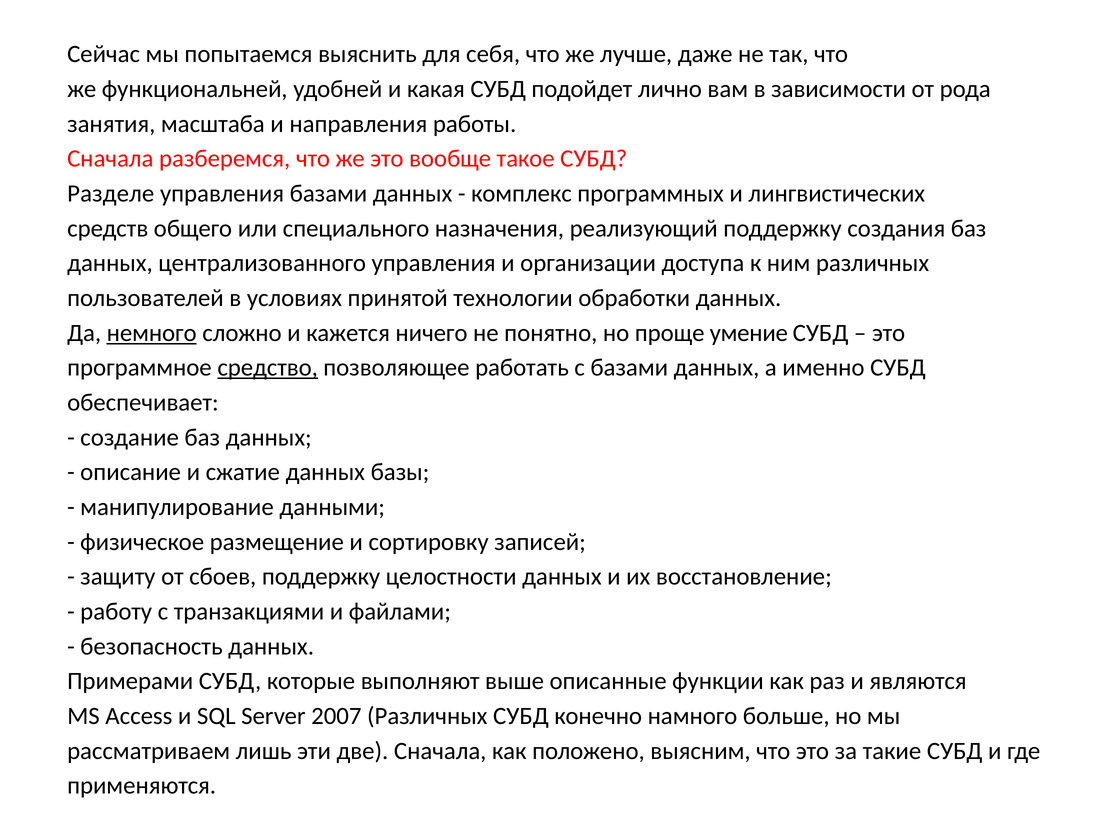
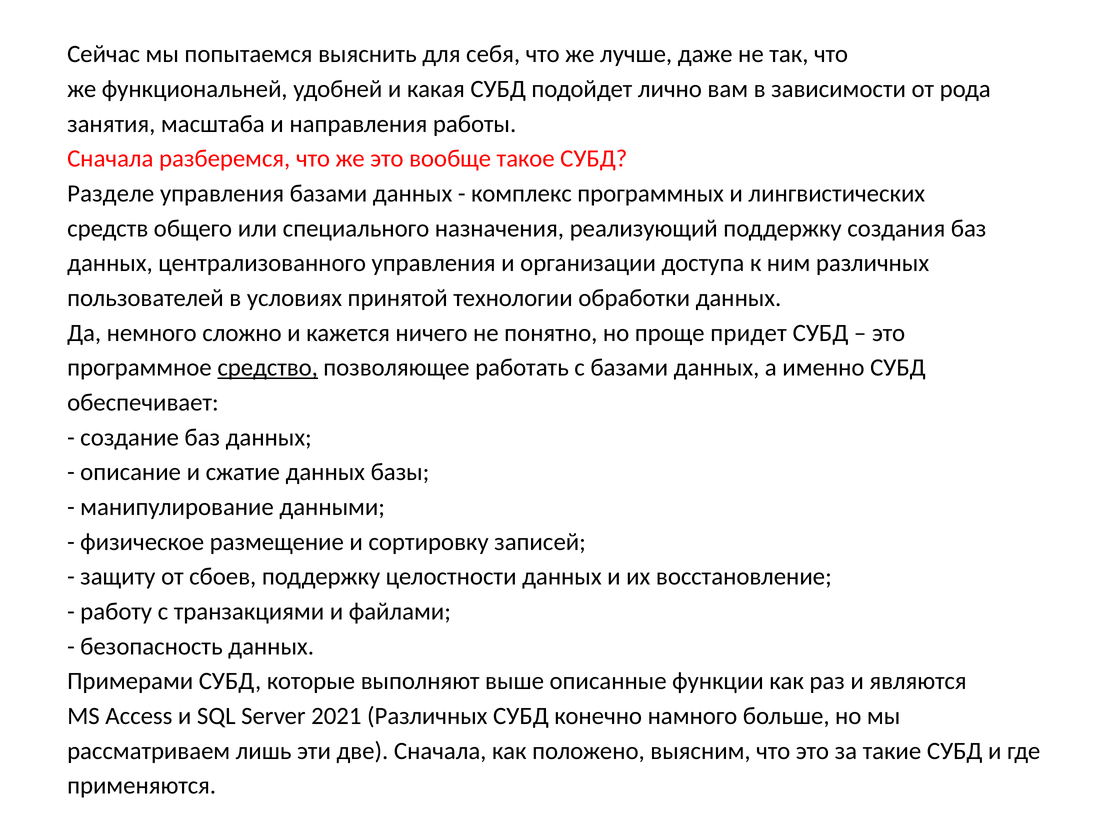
немного underline: present -> none
умение: умение -> придет
2007: 2007 -> 2021
